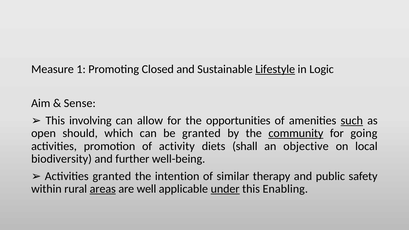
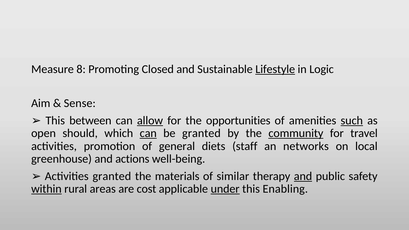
1: 1 -> 8
involving: involving -> between
allow underline: none -> present
can at (148, 133) underline: none -> present
going: going -> travel
activity: activity -> general
shall: shall -> staff
objective: objective -> networks
biodiversity: biodiversity -> greenhouse
further: further -> actions
intention: intention -> materials
and at (303, 176) underline: none -> present
within underline: none -> present
areas underline: present -> none
well: well -> cost
